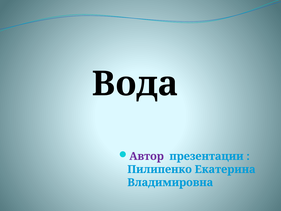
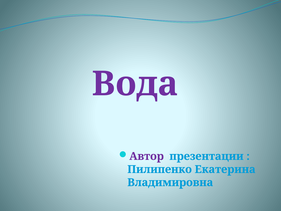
Вода colour: black -> purple
